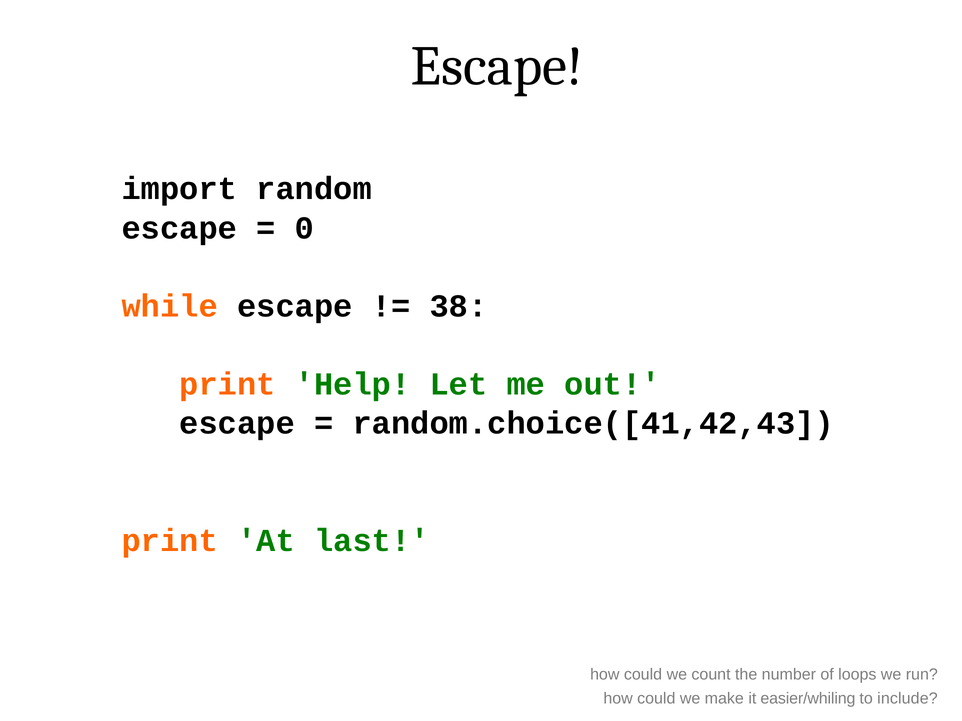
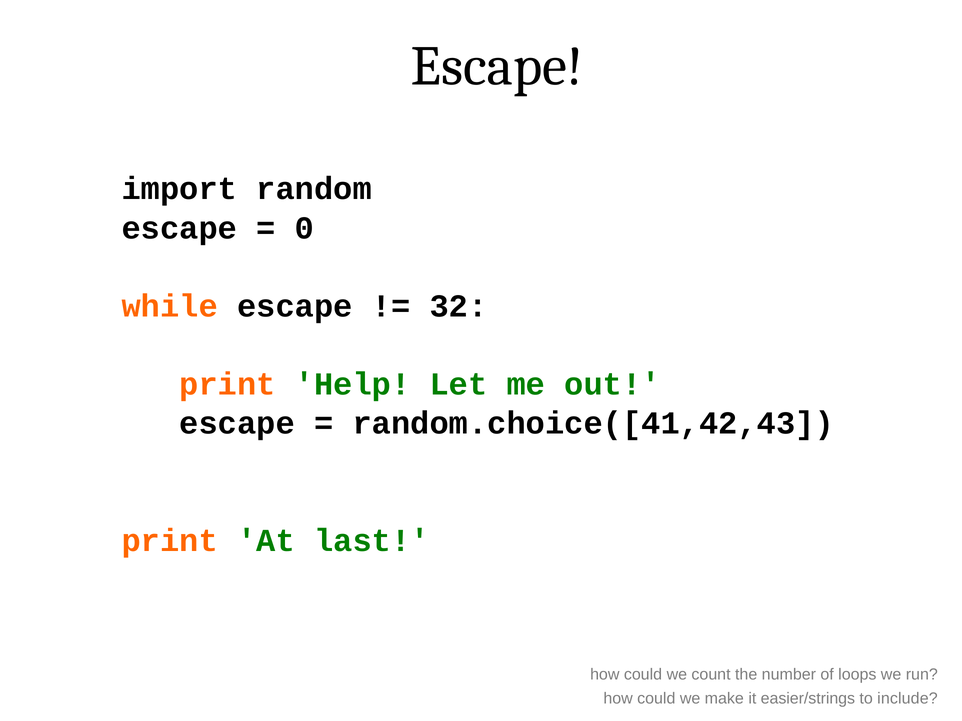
38: 38 -> 32
easier/whiling: easier/whiling -> easier/strings
